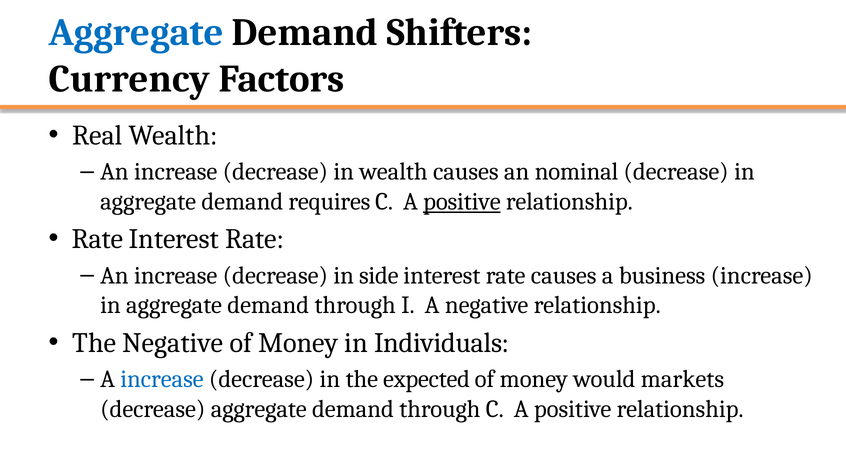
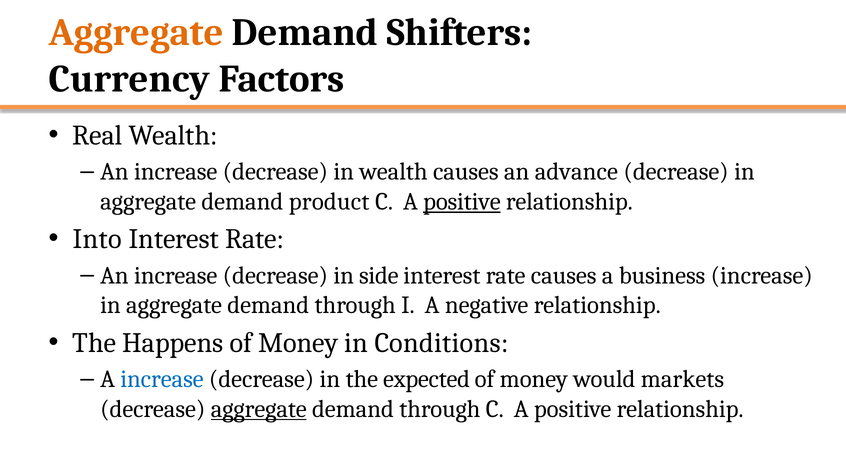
Aggregate at (136, 32) colour: blue -> orange
nominal: nominal -> advance
requires: requires -> product
Rate at (98, 239): Rate -> Into
The Negative: Negative -> Happens
Individuals: Individuals -> Conditions
aggregate at (259, 409) underline: none -> present
